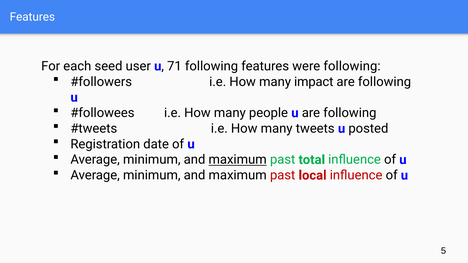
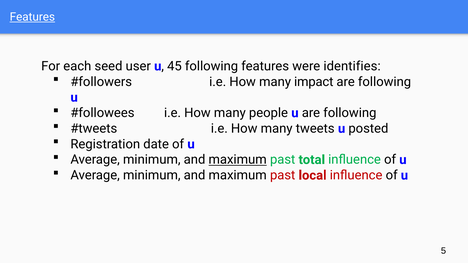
Features at (32, 17) underline: none -> present
71: 71 -> 45
were following: following -> identifies
